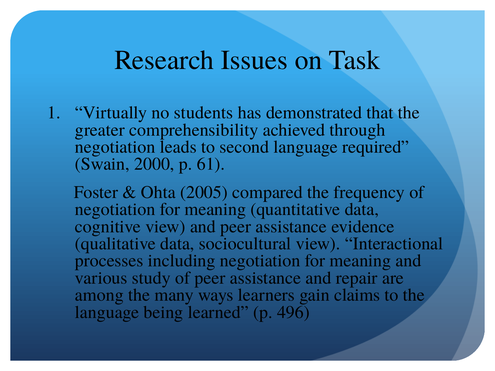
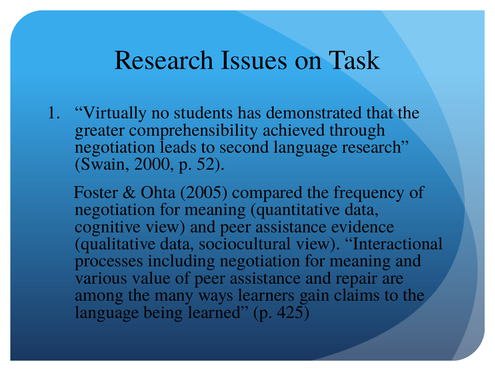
language required: required -> research
61: 61 -> 52
study: study -> value
496: 496 -> 425
